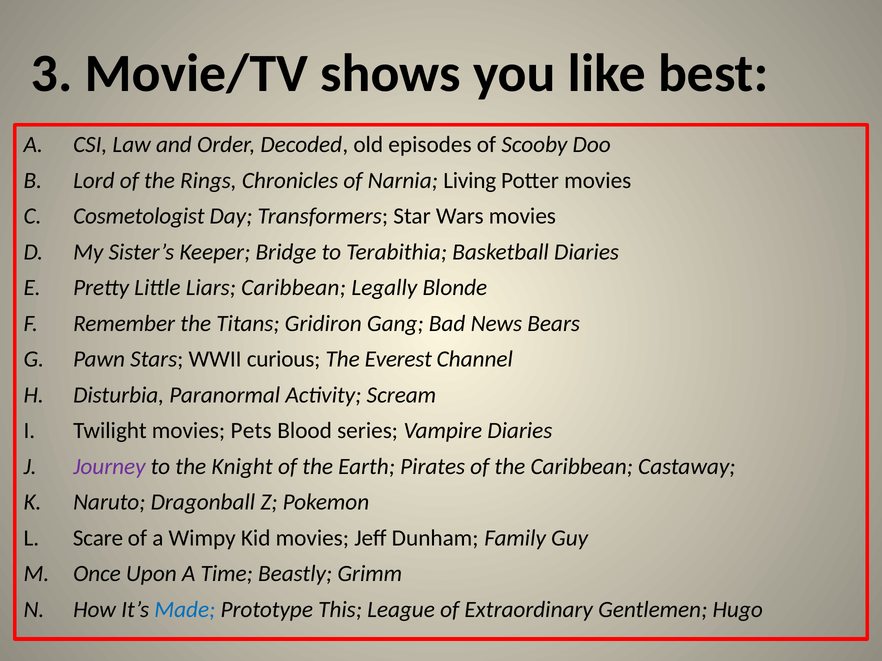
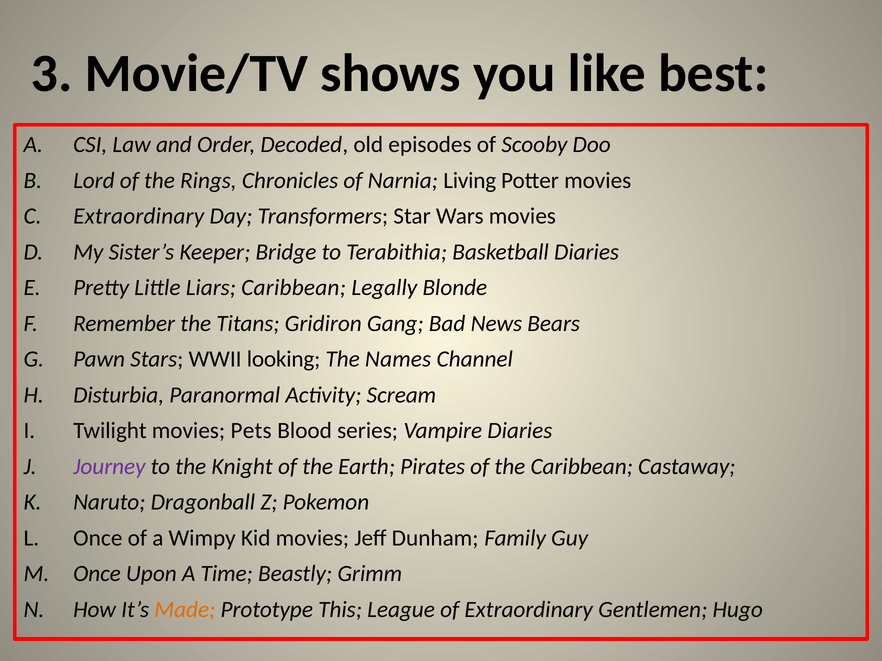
Cosmetologist at (139, 216): Cosmetologist -> Extraordinary
curious: curious -> looking
Everest: Everest -> Names
Scare at (98, 538): Scare -> Once
Made colour: blue -> orange
